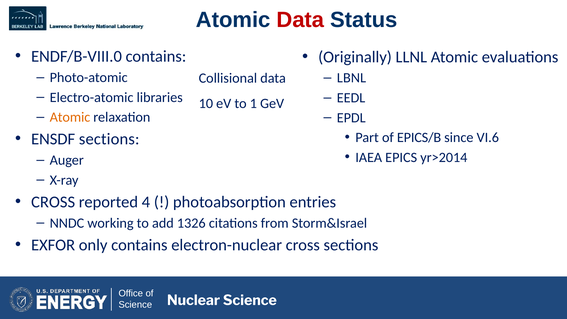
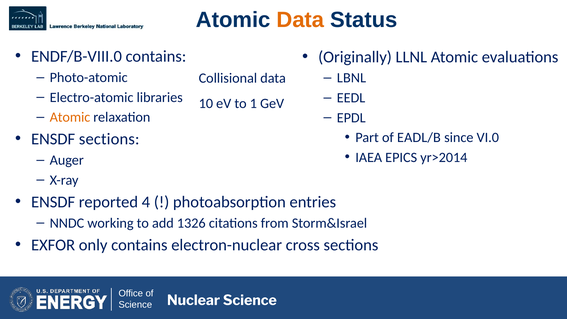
Data at (300, 20) colour: red -> orange
EPICS/B: EPICS/B -> EADL/B
VI.6: VI.6 -> VI.0
CROSS at (53, 202): CROSS -> ENSDF
